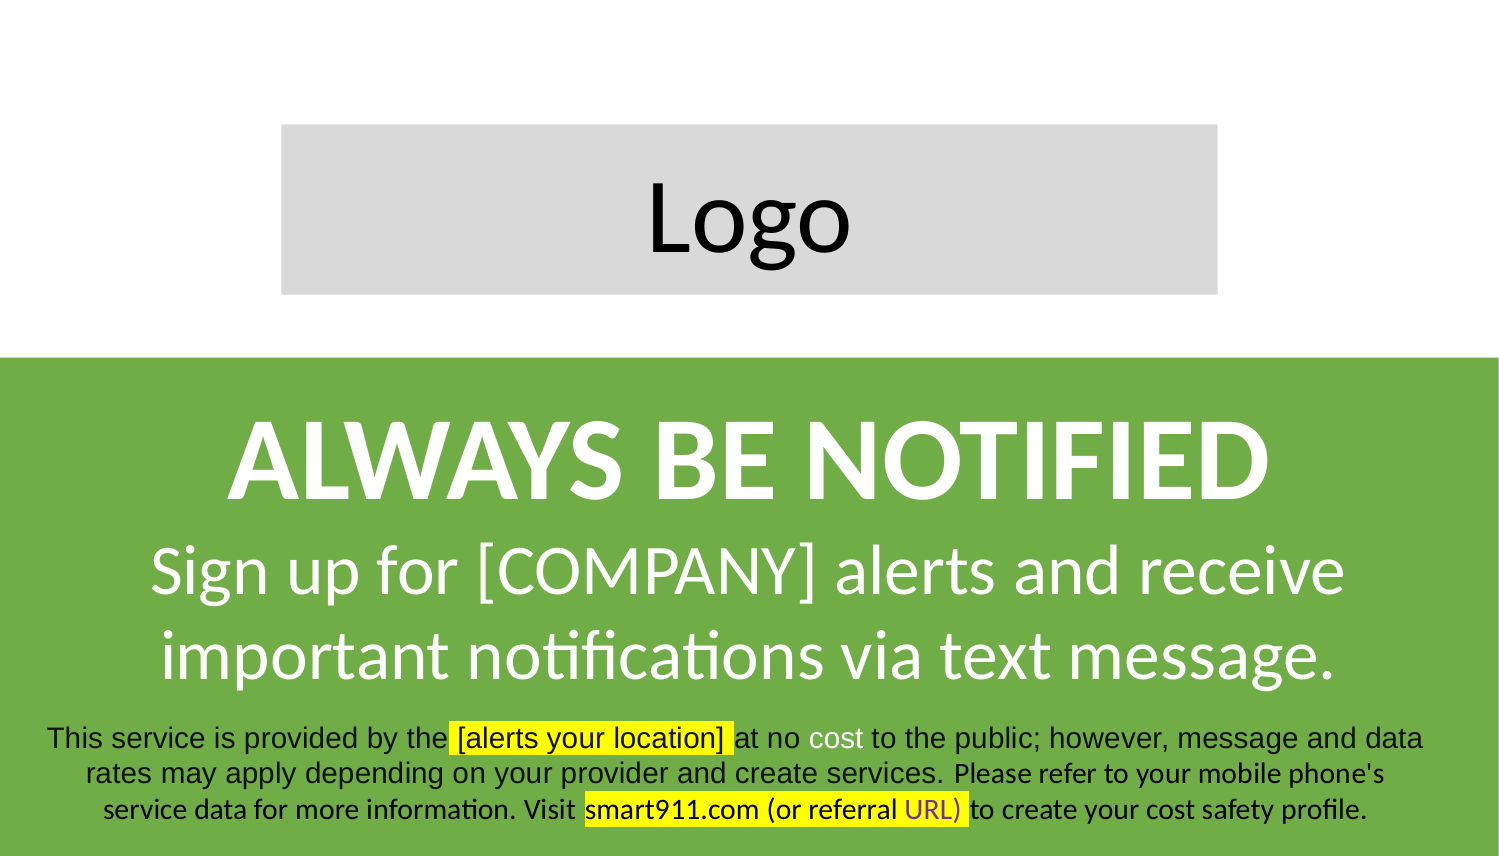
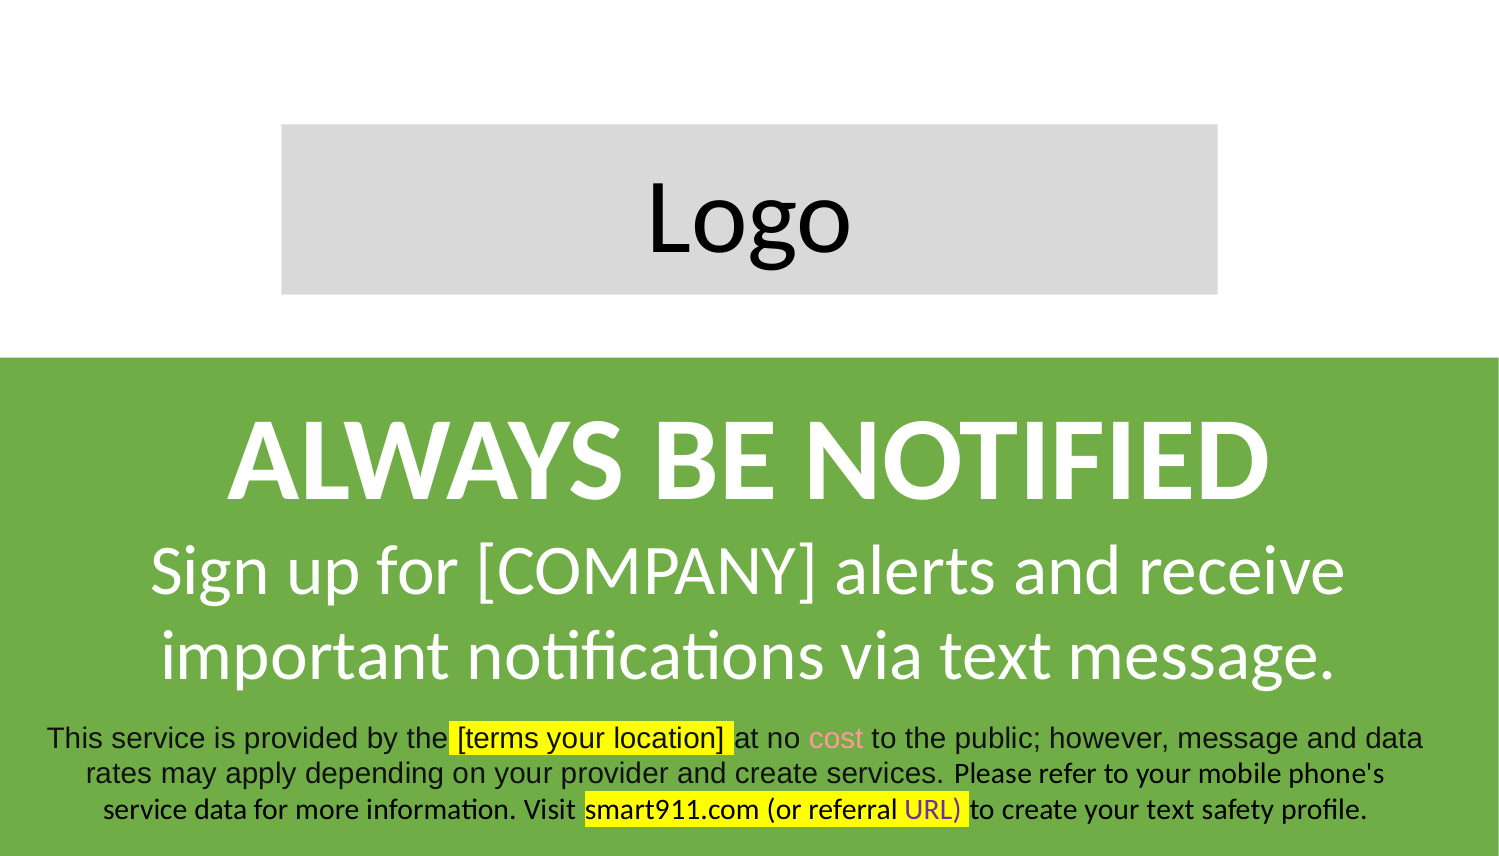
the alerts: alerts -> terms
cost at (836, 739) colour: white -> pink
your cost: cost -> text
